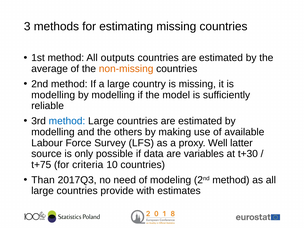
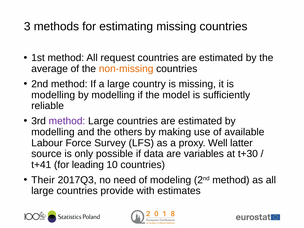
outputs: outputs -> request
method at (67, 121) colour: blue -> purple
t+75: t+75 -> t+41
criteria: criteria -> leading
Than: Than -> Their
